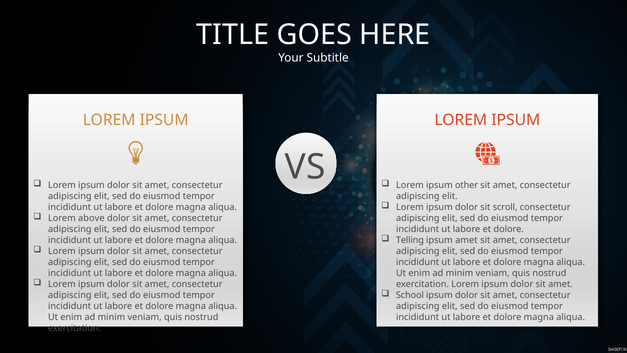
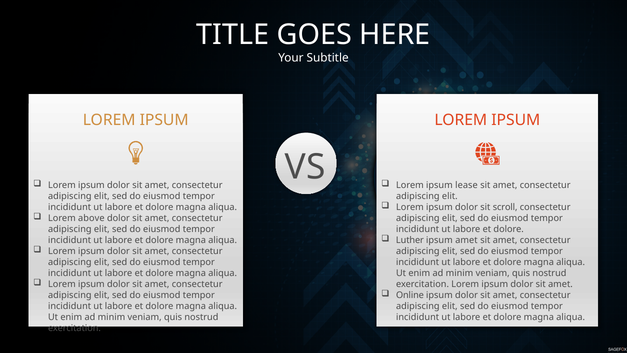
other: other -> lease
Telling: Telling -> Luther
School: School -> Online
